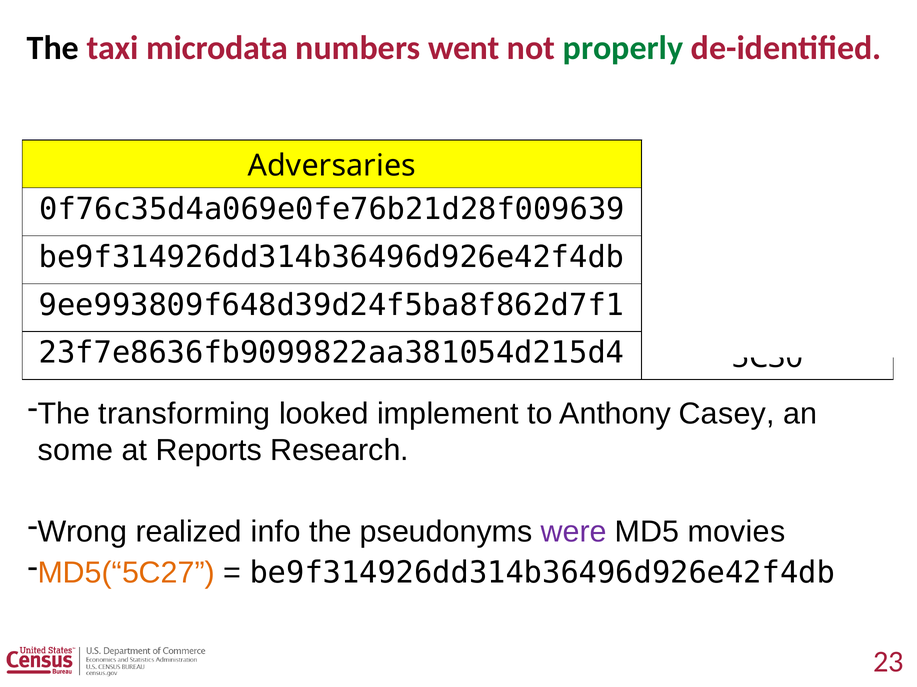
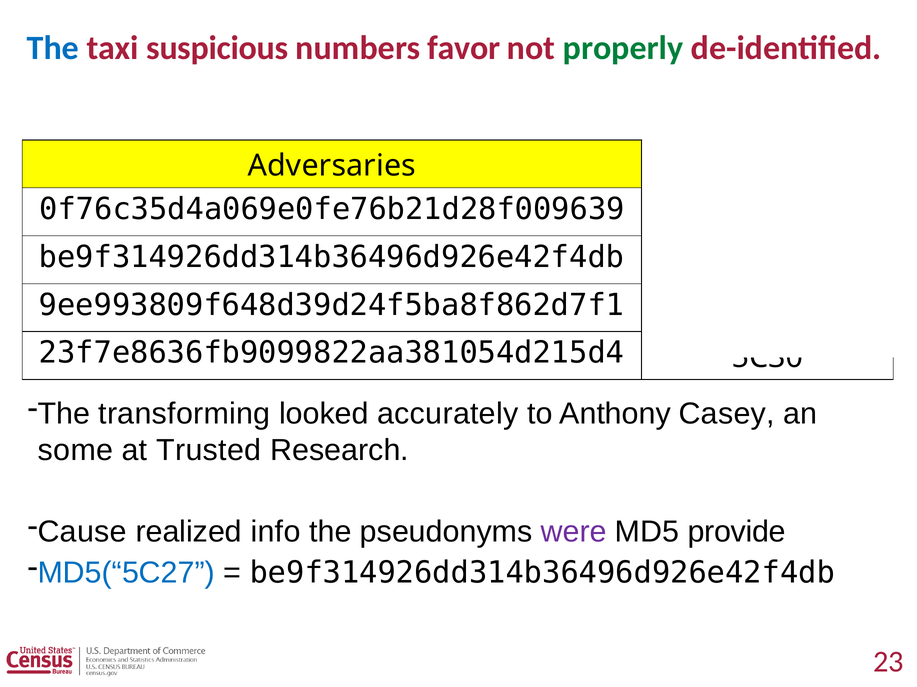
The at (53, 48) colour: black -> blue
microdata: microdata -> suspicious
went: went -> favor
implement: implement -> accurately
Reports: Reports -> Trusted
Wrong: Wrong -> Cause
movies: movies -> provide
MD5(“5C27 colour: orange -> blue
